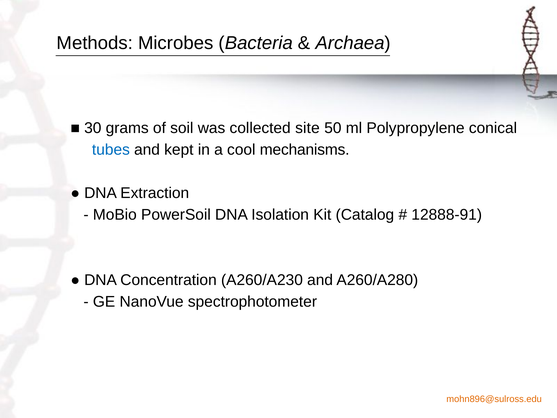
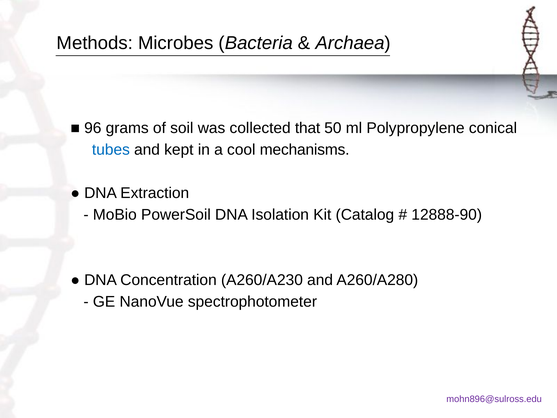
30: 30 -> 96
site: site -> that
12888-91: 12888-91 -> 12888-90
mohn896@sulross.edu colour: orange -> purple
